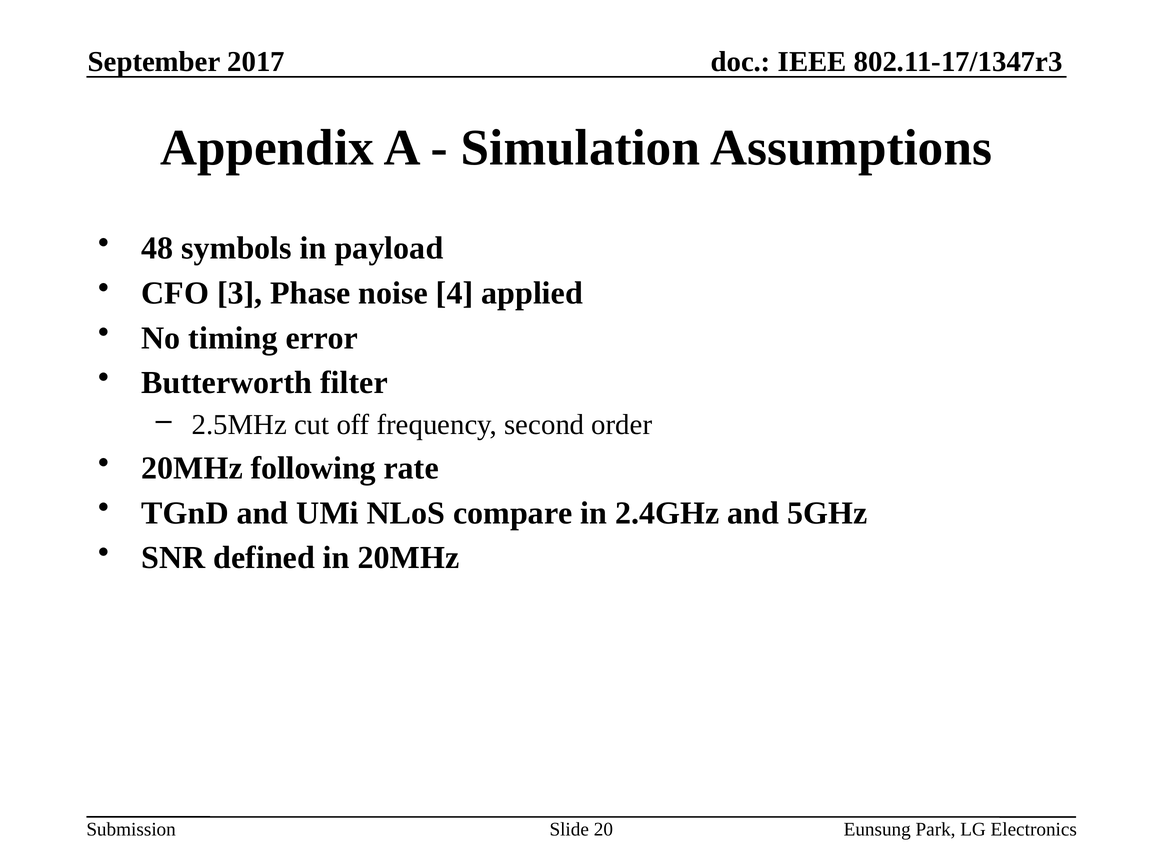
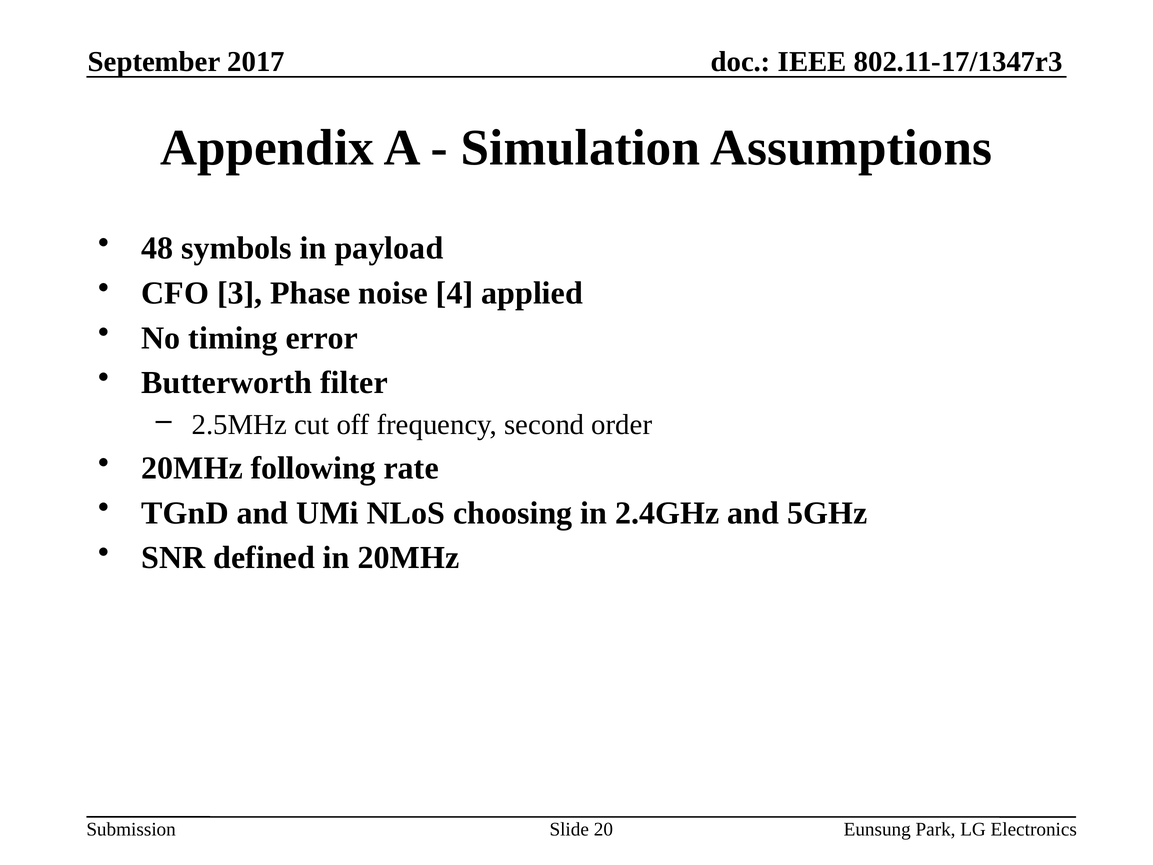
compare: compare -> choosing
